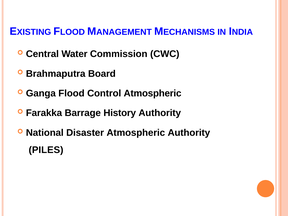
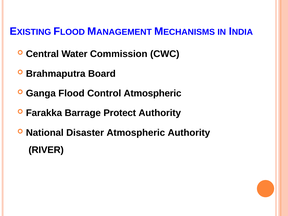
History: History -> Protect
PILES: PILES -> RIVER
